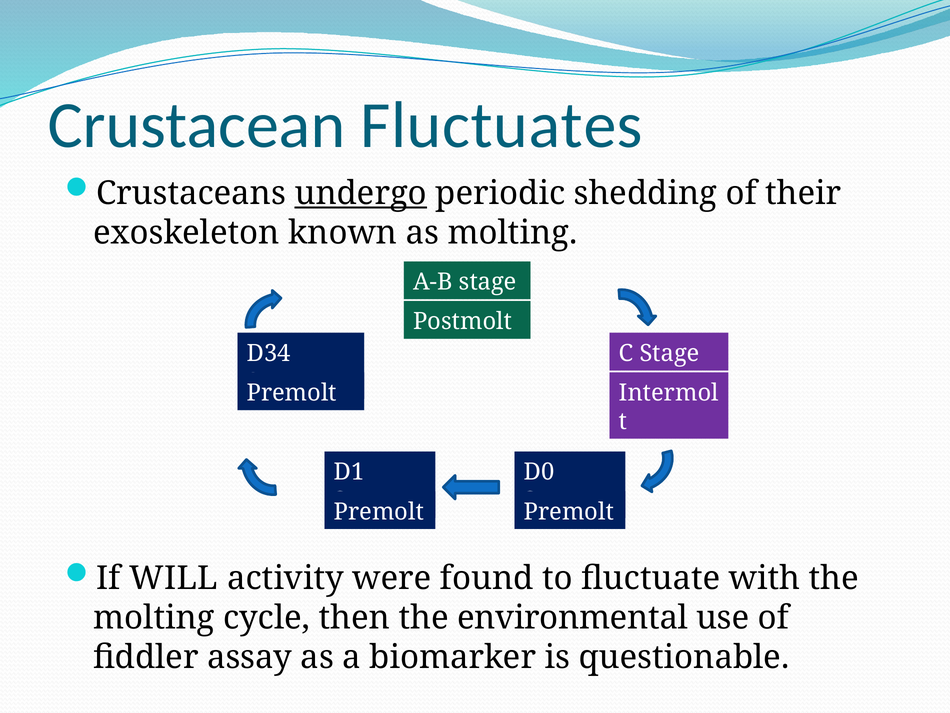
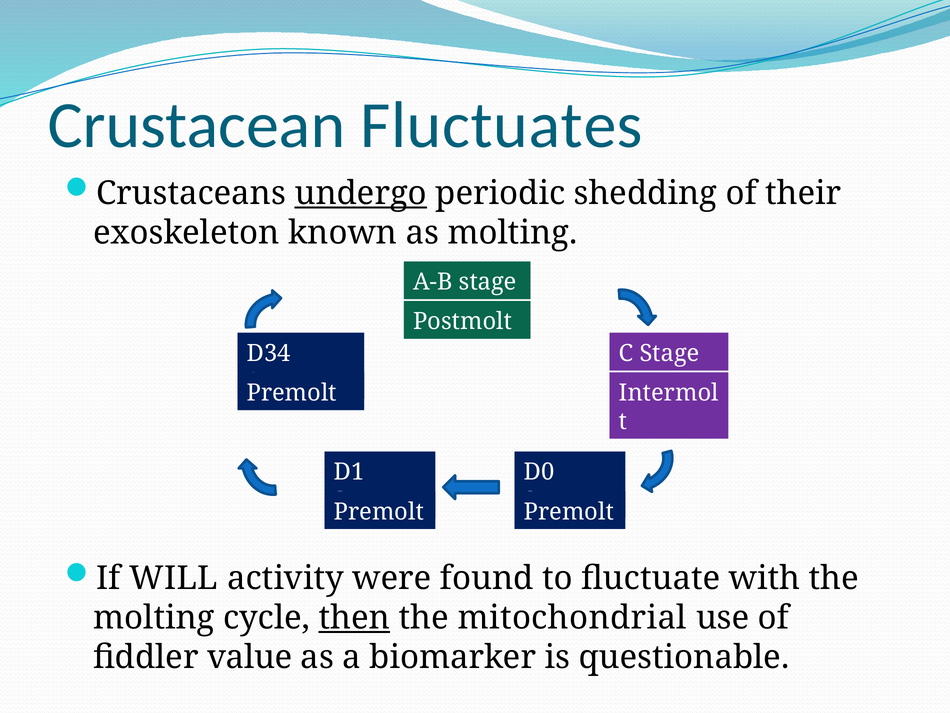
then underline: none -> present
environmental: environmental -> mitochondrial
assay: assay -> value
